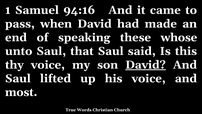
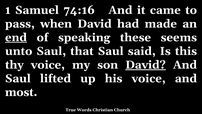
94:16: 94:16 -> 74:16
end underline: none -> present
whose: whose -> seems
